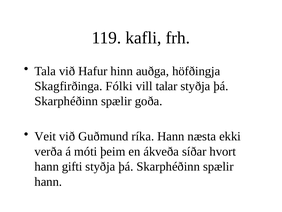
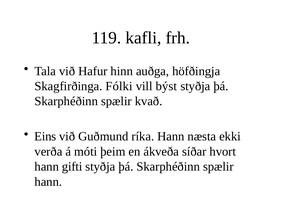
talar: talar -> býst
goða: goða -> kvað
Veit: Veit -> Eins
